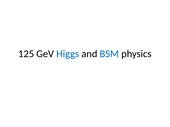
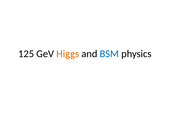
Higgs colour: blue -> orange
